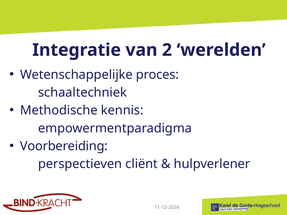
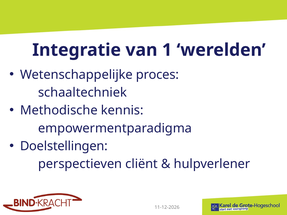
2: 2 -> 1
Voorbereiding: Voorbereiding -> Doelstellingen
